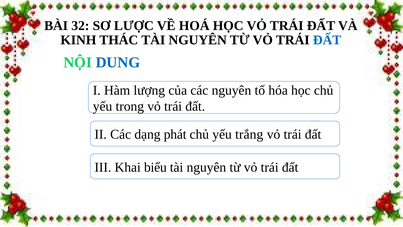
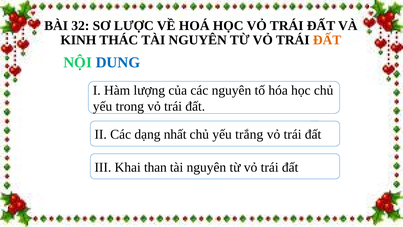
ĐẤT at (327, 40) colour: blue -> orange
phát: phát -> nhất
biểu: biểu -> than
